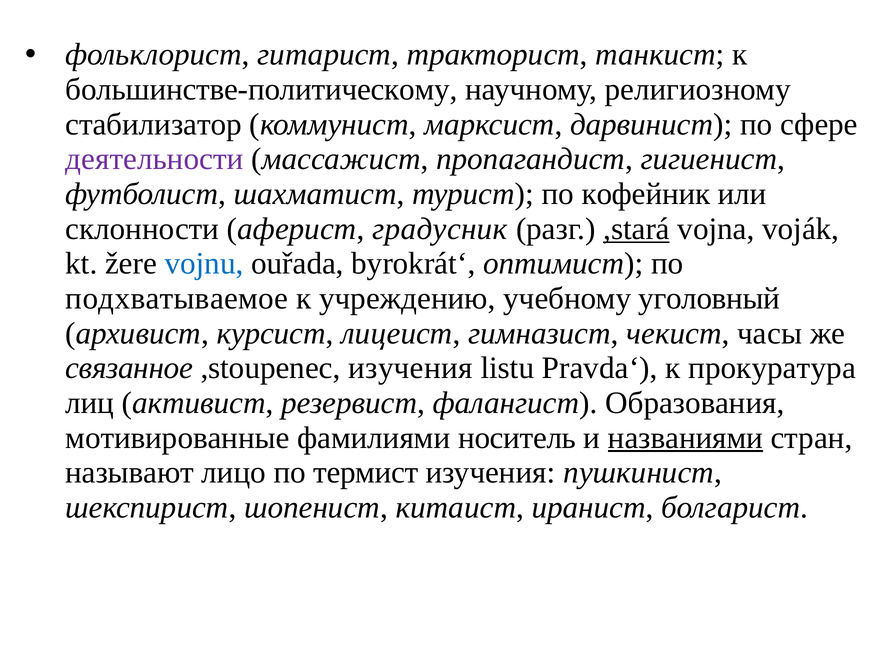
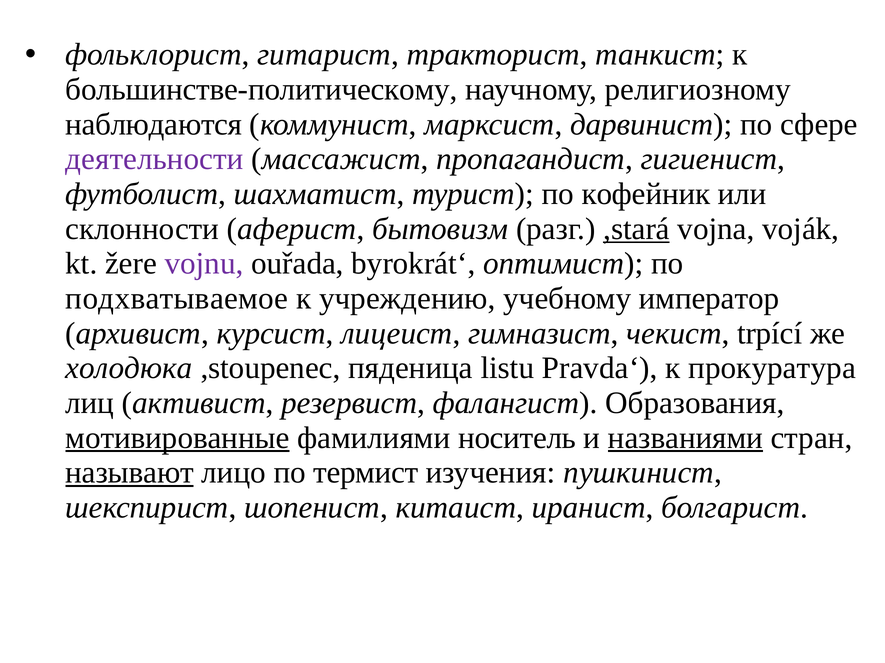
стабилизатор: стабилизатор -> наблюдаются
градусник: градусник -> бытовизм
vojnu colour: blue -> purple
уголовный: уголовный -> император
часы: часы -> trpící
связанное: связанное -> холодюка
,stoupenec изучения: изучения -> пяденица
мотивированные underline: none -> present
называют underline: none -> present
